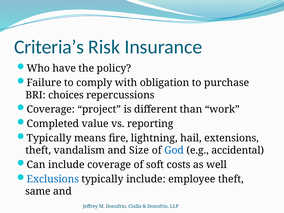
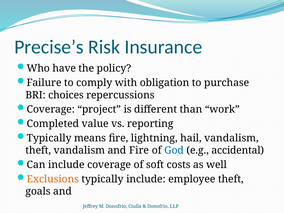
Criteria’s: Criteria’s -> Precise’s
hail extensions: extensions -> vandalism
and Size: Size -> Fire
Exclusions colour: blue -> orange
same: same -> goals
